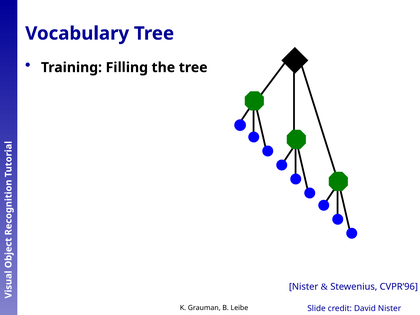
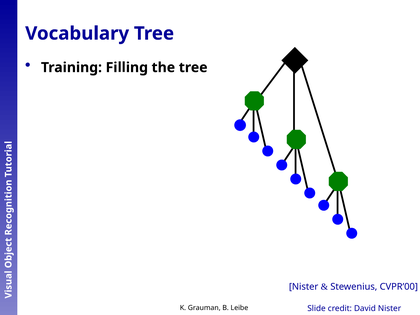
CVPR’96: CVPR’96 -> CVPR’00
